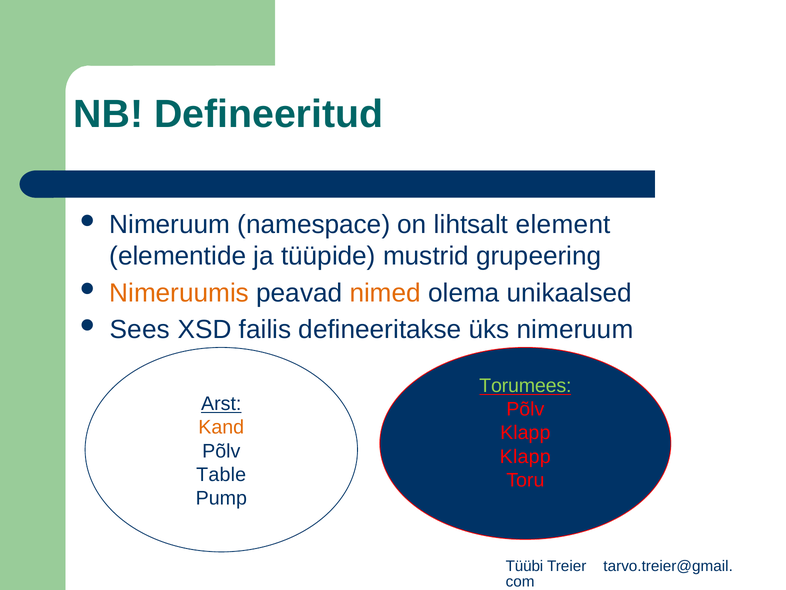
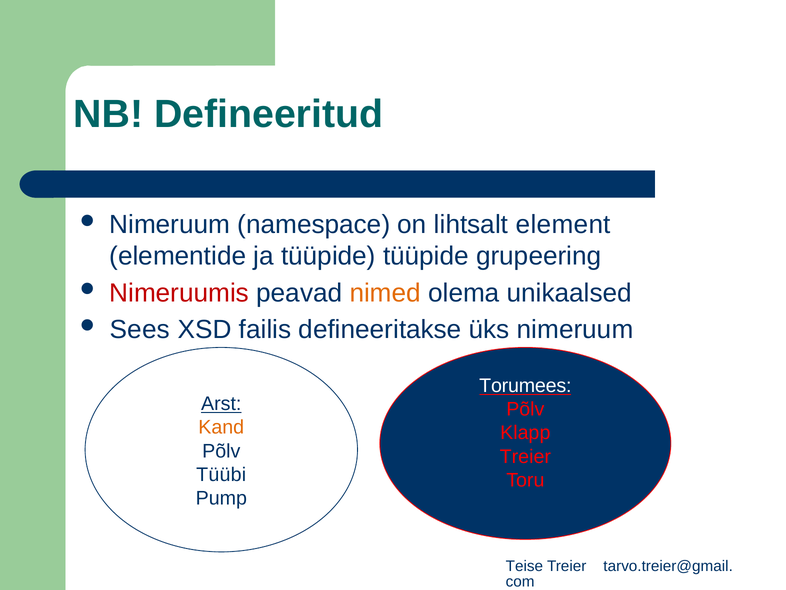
tüüpide mustrid: mustrid -> tüüpide
Nimeruumis colour: orange -> red
Torumees colour: light green -> white
Klapp at (525, 456): Klapp -> Treier
Table: Table -> Tüübi
Tüübi: Tüübi -> Teise
